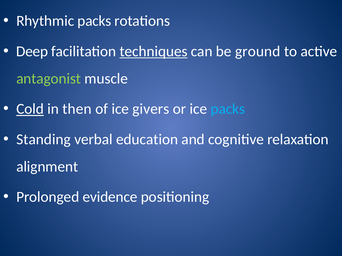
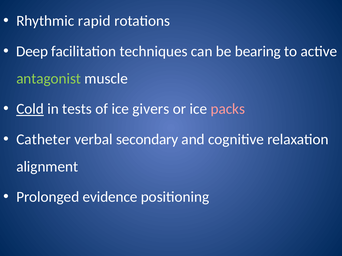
Rhythmic packs: packs -> rapid
techniques underline: present -> none
ground: ground -> bearing
then: then -> tests
packs at (228, 109) colour: light blue -> pink
Standing: Standing -> Catheter
education: education -> secondary
